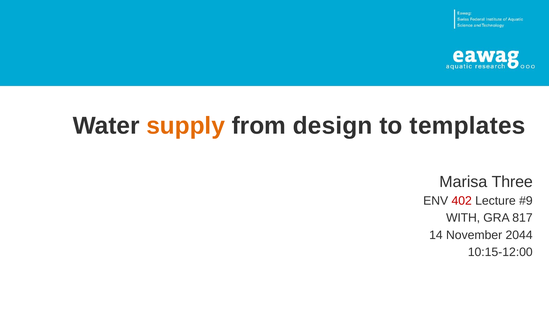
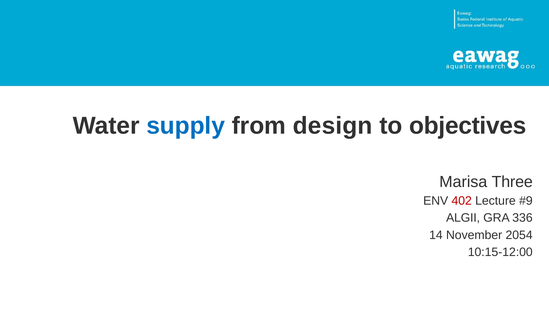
supply colour: orange -> blue
templates: templates -> objectives
WITH: WITH -> ALGII
817: 817 -> 336
2044: 2044 -> 2054
